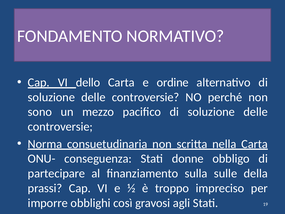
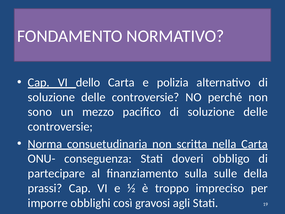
ordine: ordine -> polizia
donne: donne -> doveri
